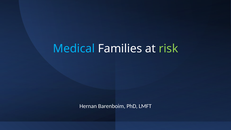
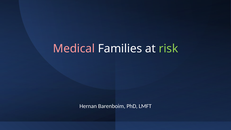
Medical colour: light blue -> pink
